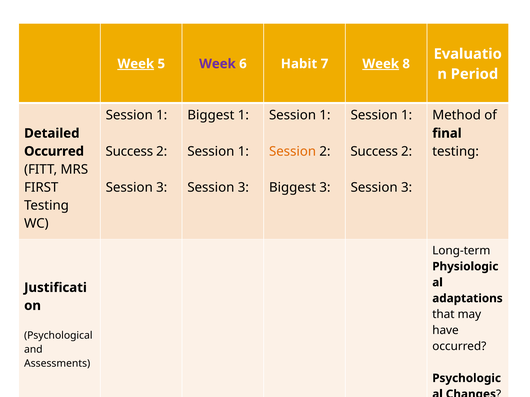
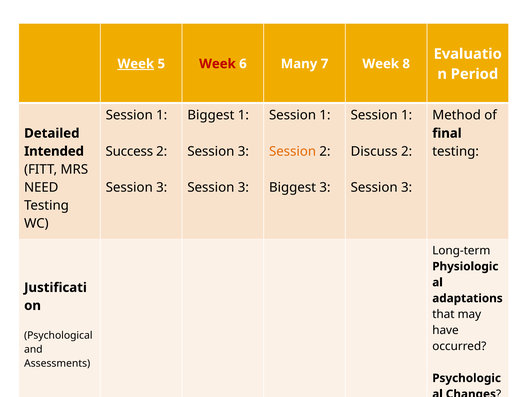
Week at (217, 64) colour: purple -> red
Habit: Habit -> Many
Week at (381, 64) underline: present -> none
1 at (243, 151): 1 -> 3
Success at (374, 151): Success -> Discuss
Occurred at (54, 151): Occurred -> Intended
FIRST: FIRST -> NEED
